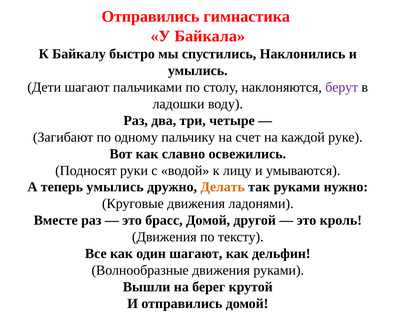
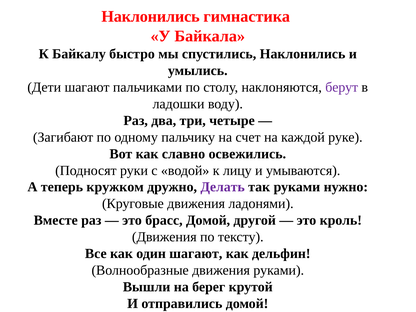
Отправились at (150, 17): Отправились -> Наклонились
теперь умылись: умылись -> кружком
Делать colour: orange -> purple
